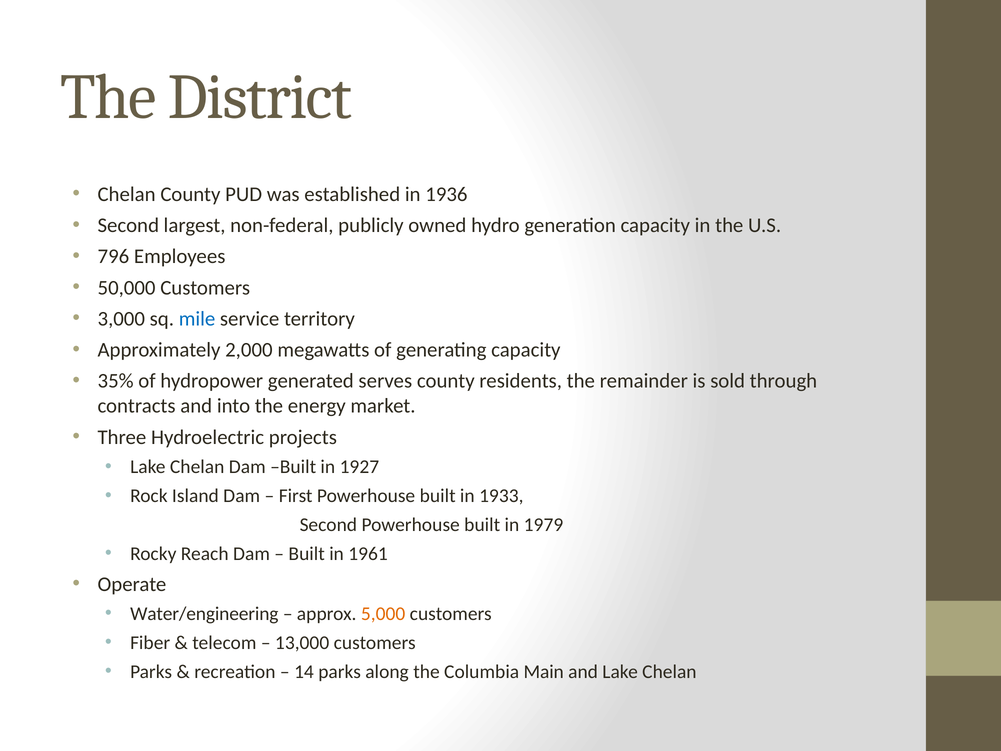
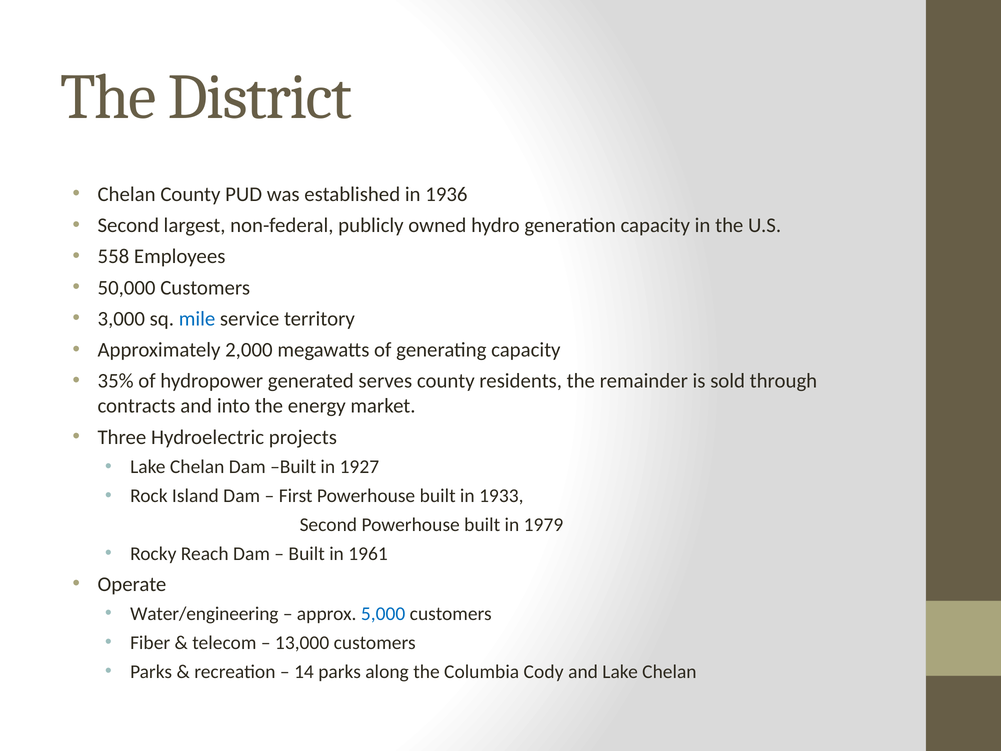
796: 796 -> 558
5,000 colour: orange -> blue
Main: Main -> Cody
